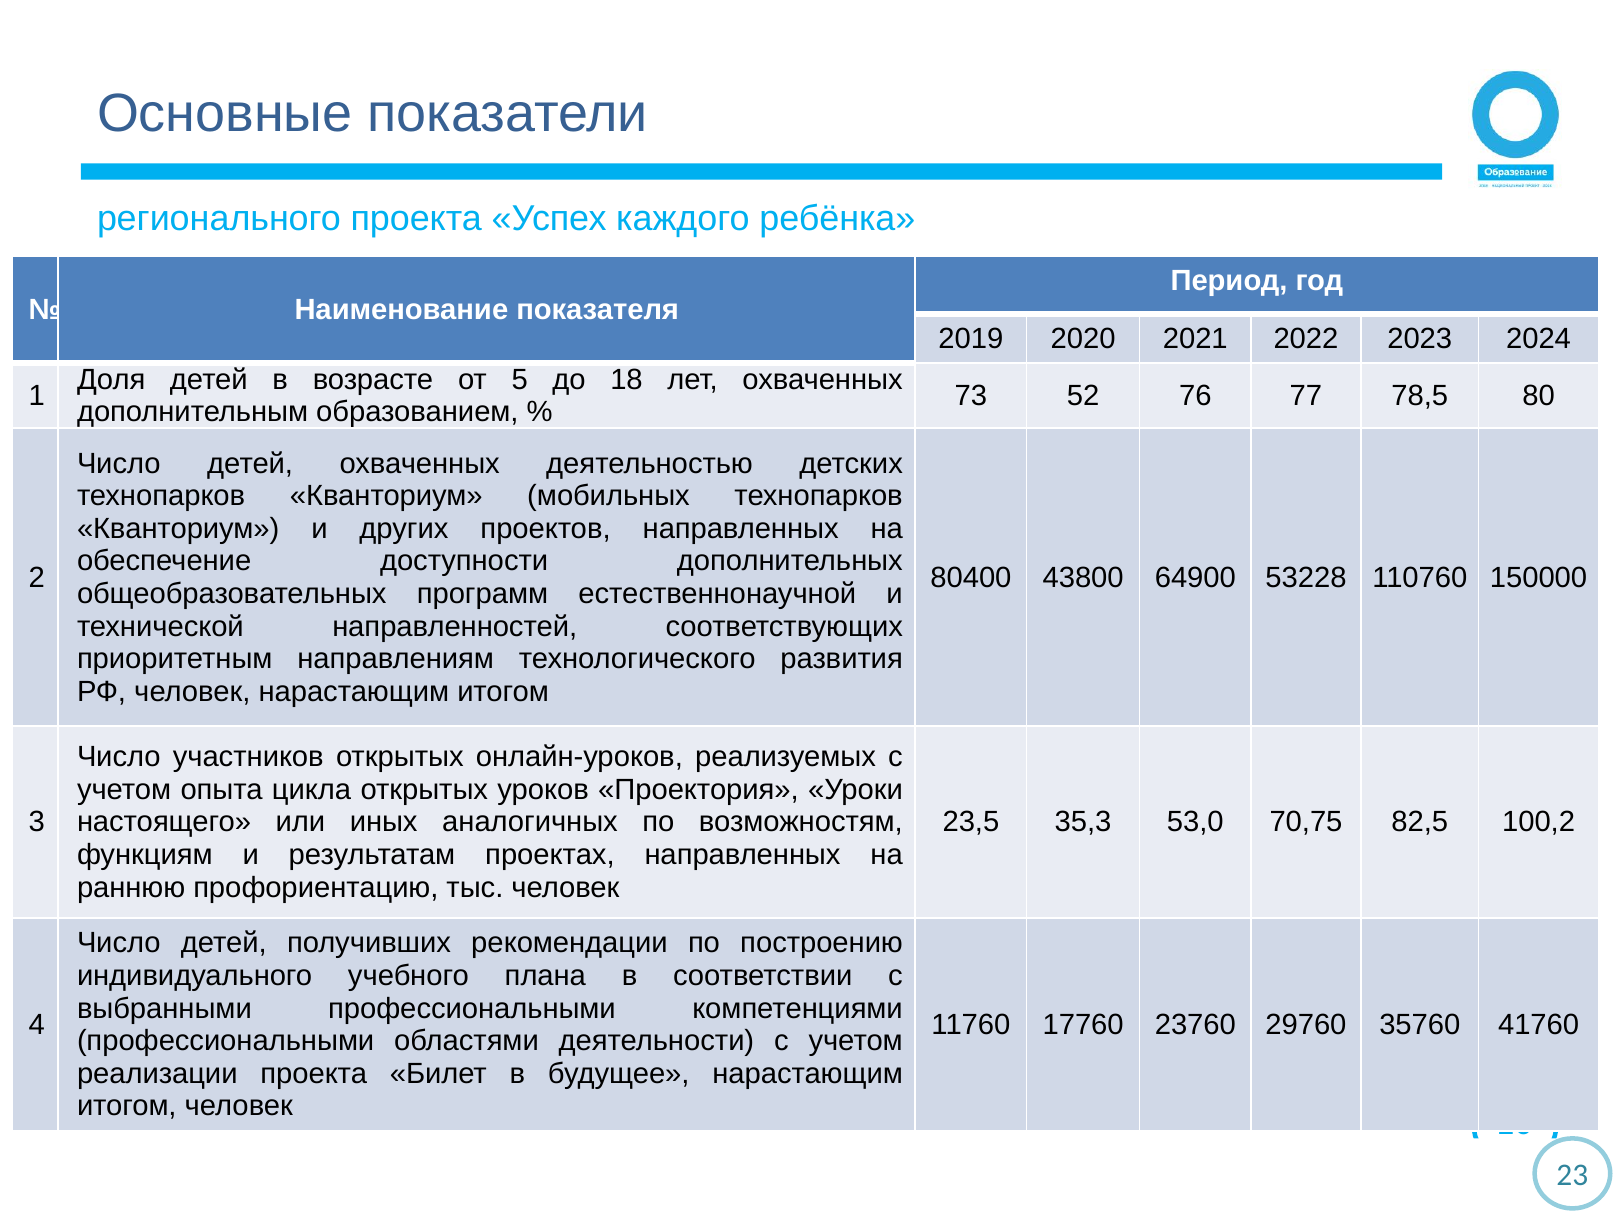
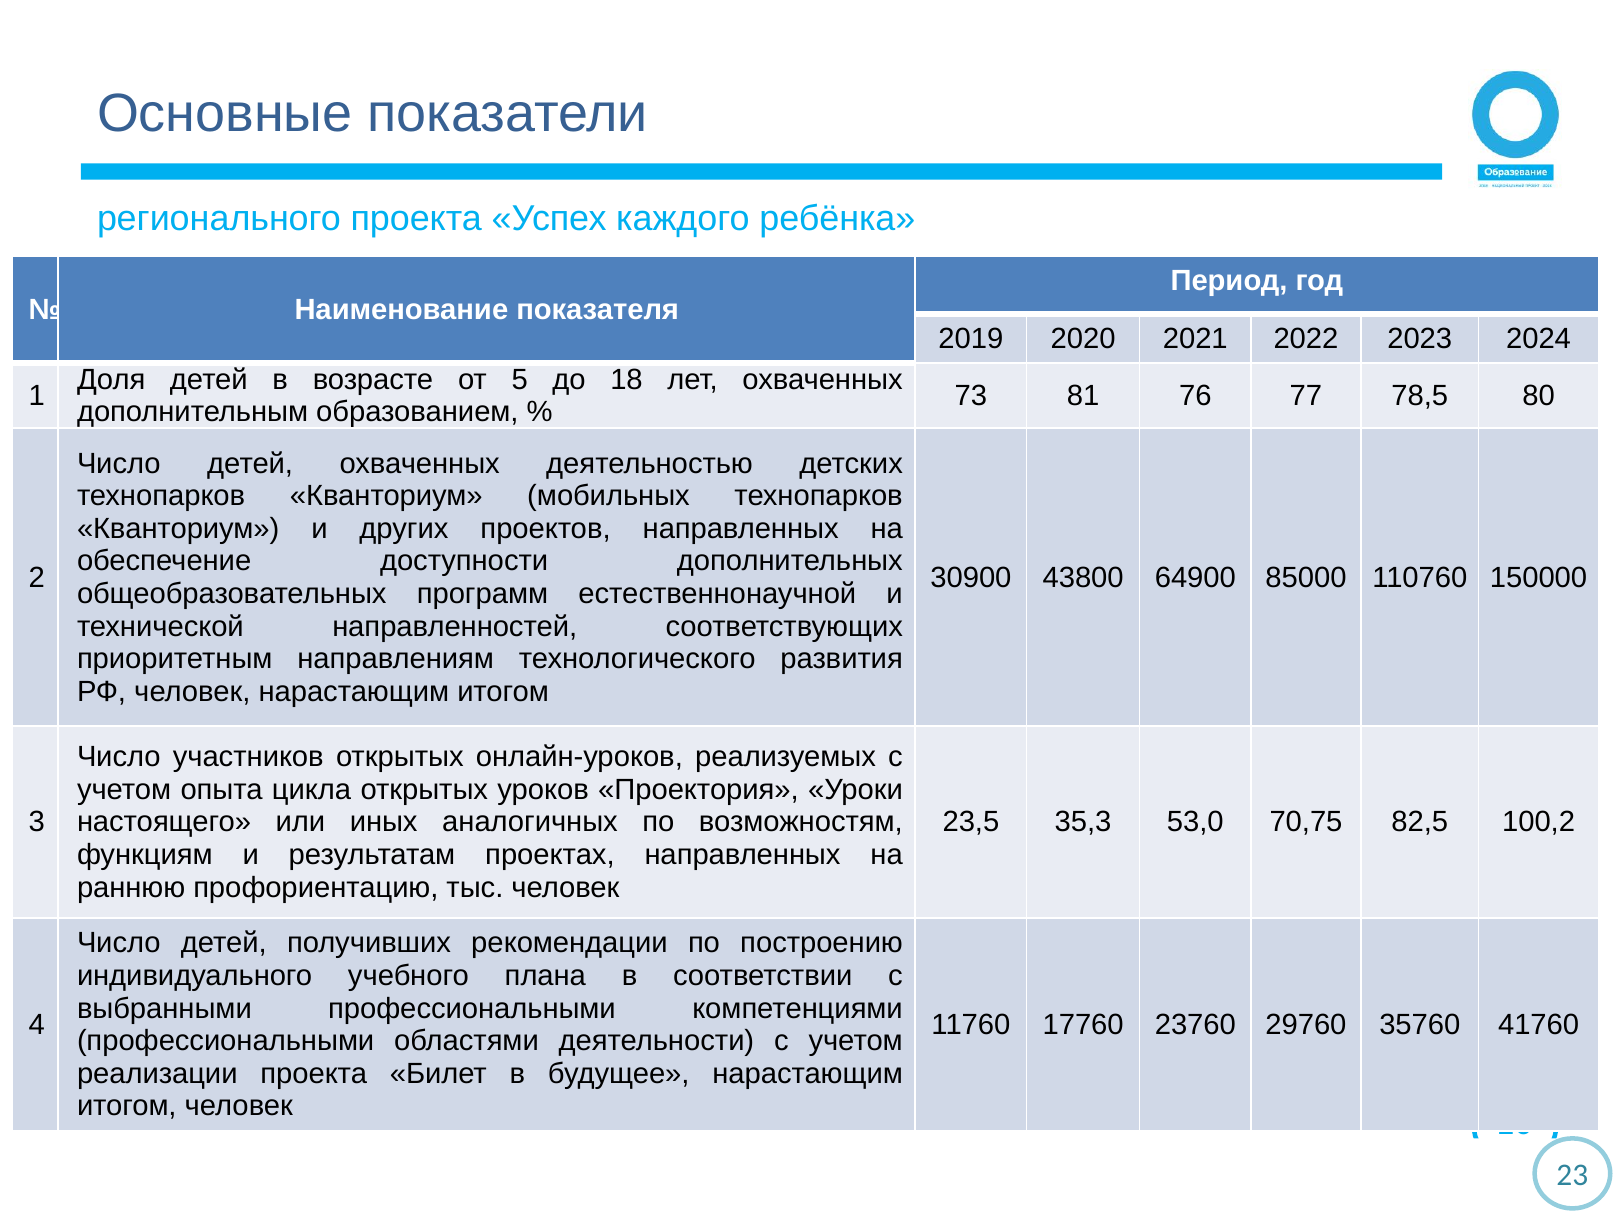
52: 52 -> 81
80400: 80400 -> 30900
53228: 53228 -> 85000
